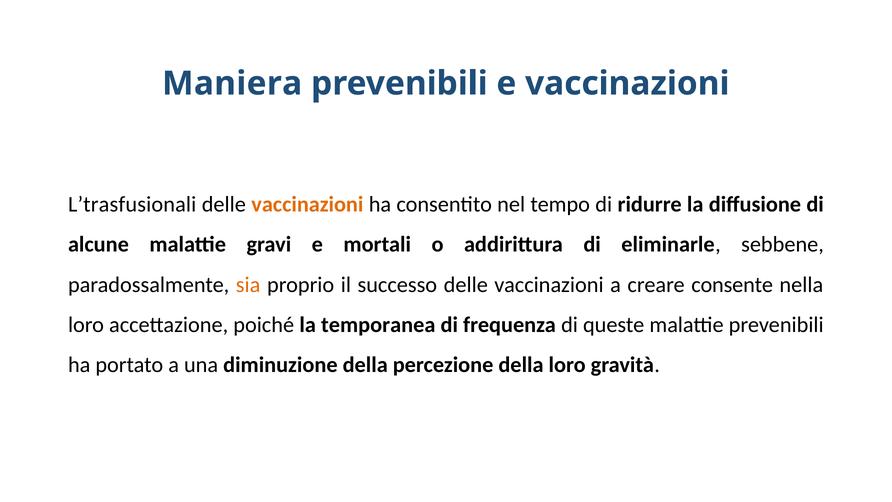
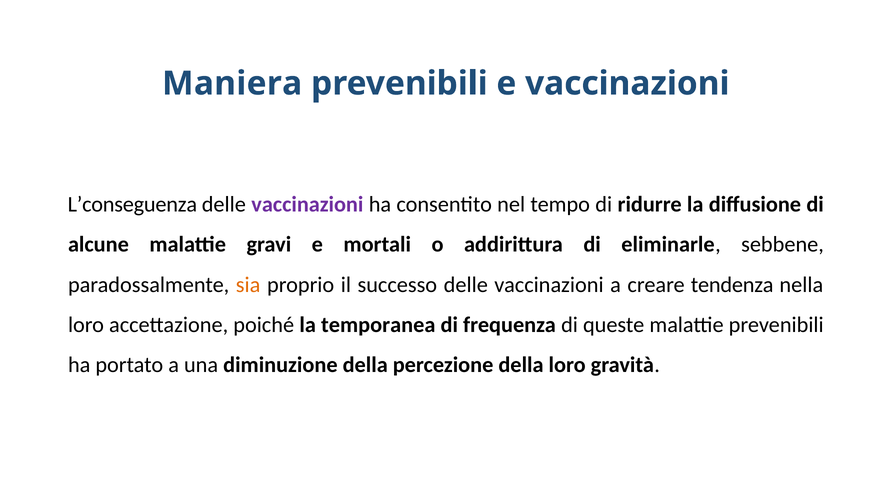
L’trasfusionali: L’trasfusionali -> L’conseguenza
vaccinazioni at (307, 204) colour: orange -> purple
consente: consente -> tendenza
